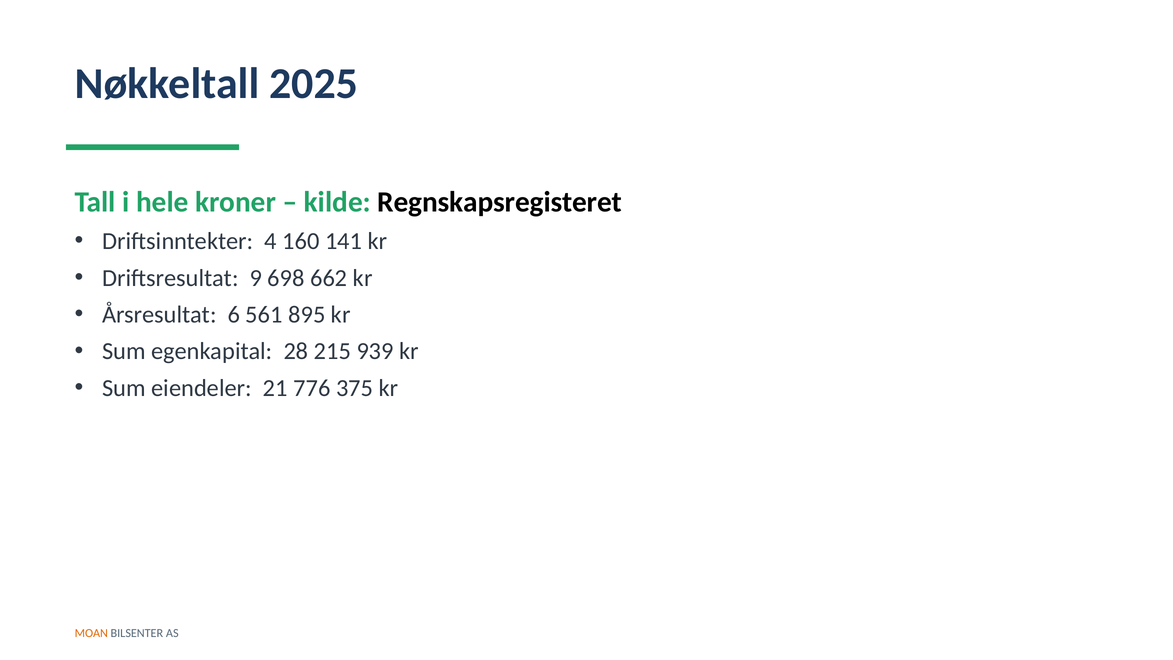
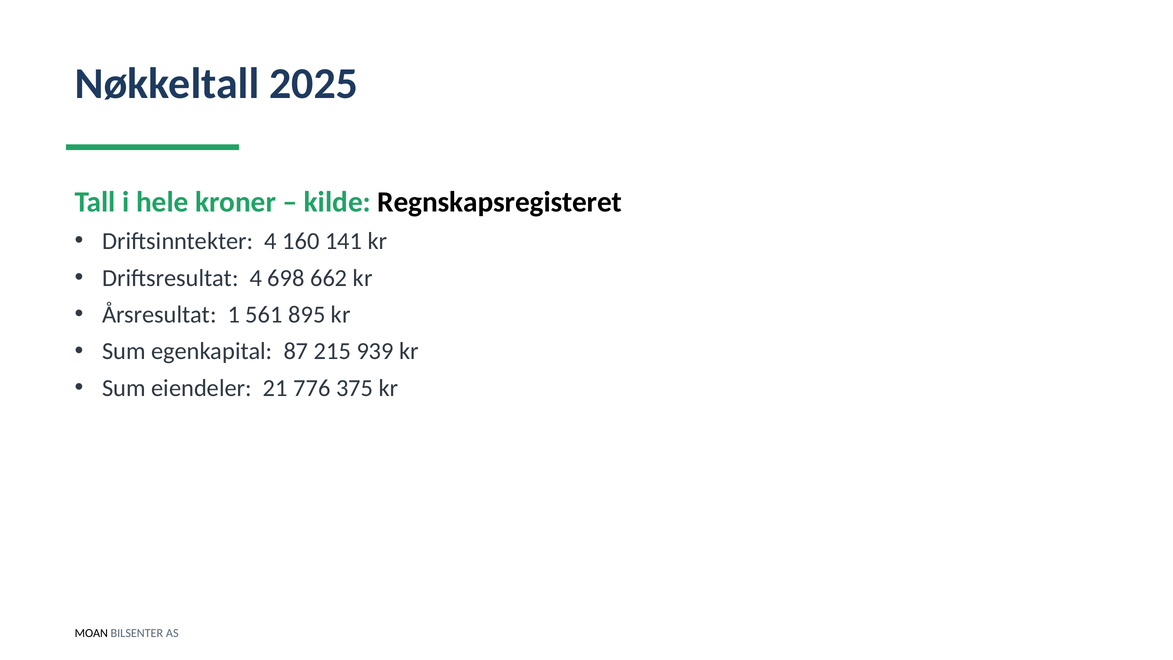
Driftsresultat 9: 9 -> 4
6: 6 -> 1
28: 28 -> 87
MOAN colour: orange -> black
